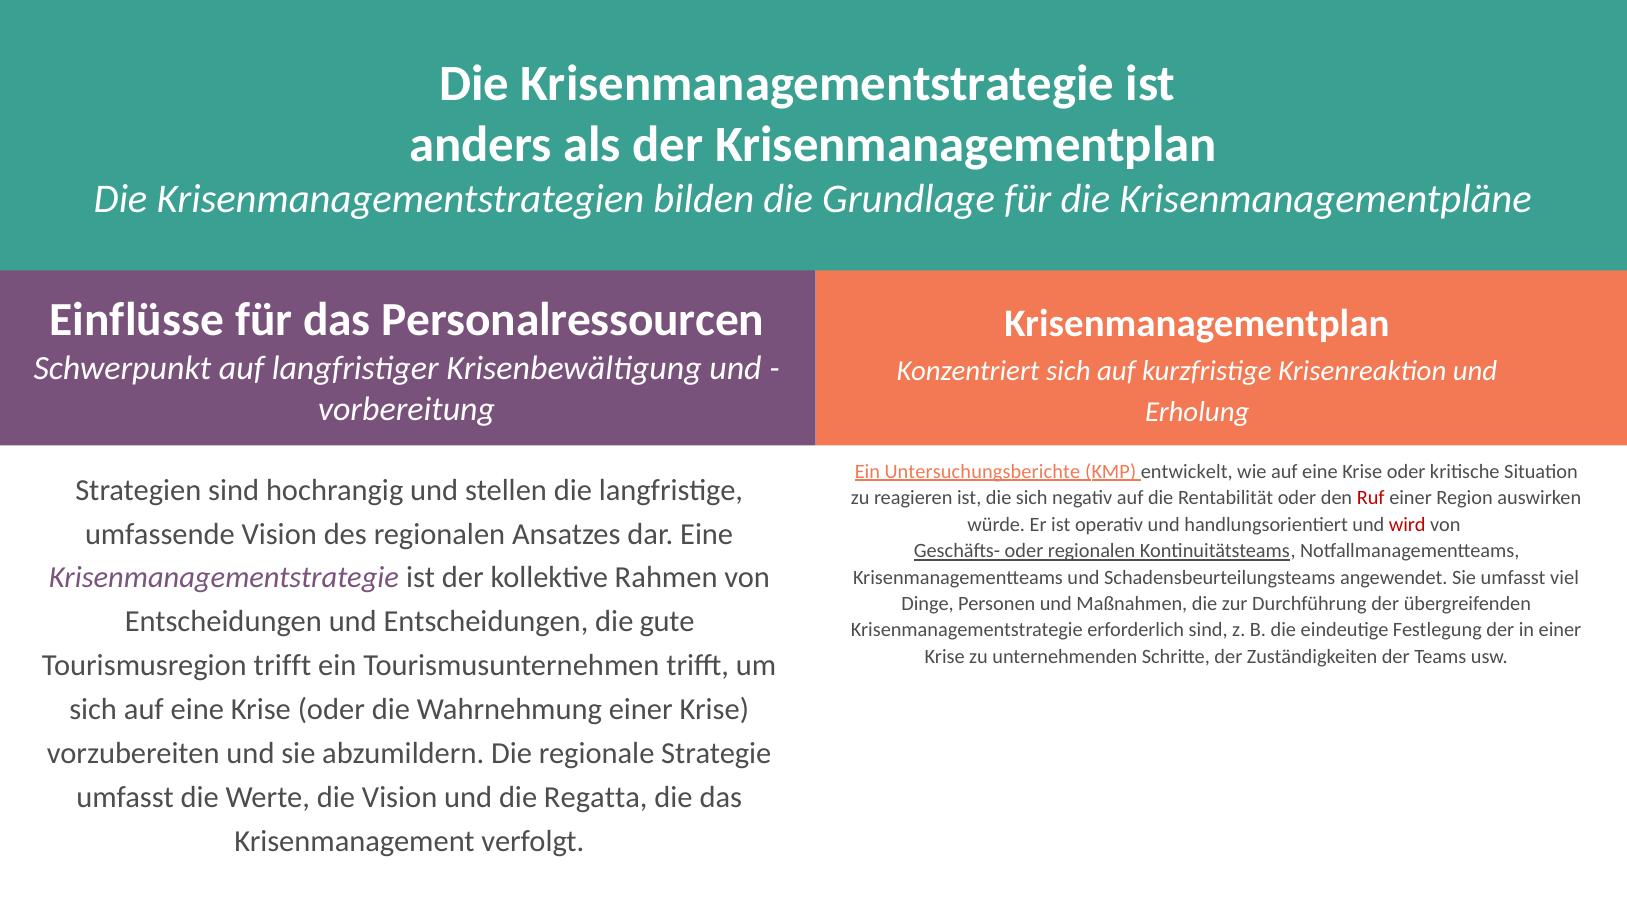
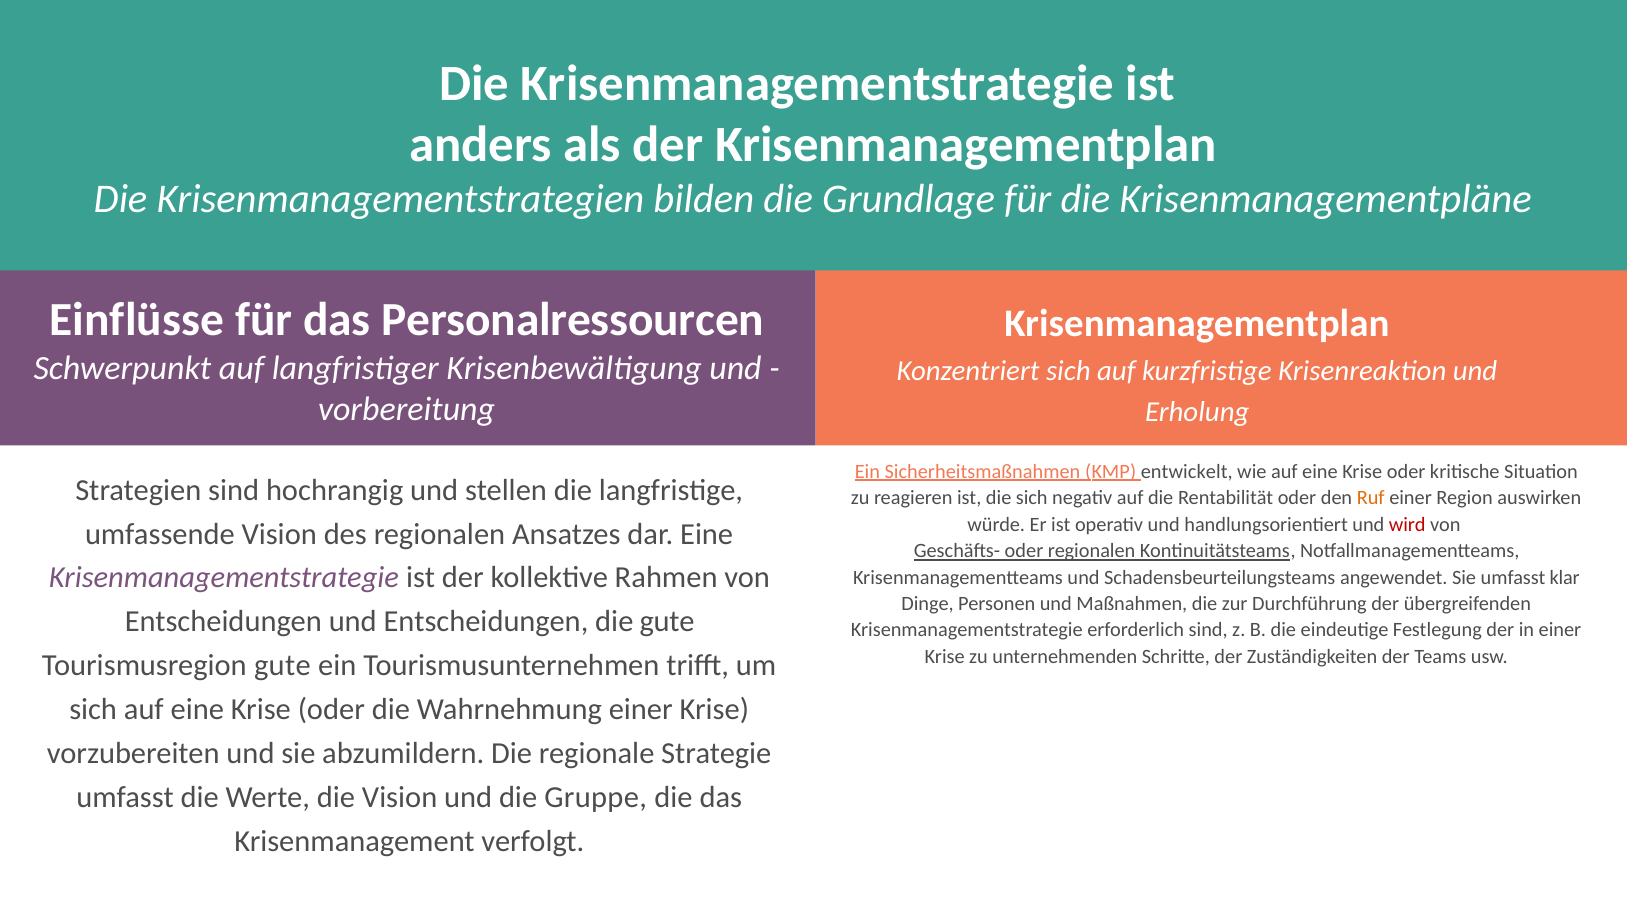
Untersuchungsberichte: Untersuchungsberichte -> Sicherheitsmaßnahmen
Ruf colour: red -> orange
viel: viel -> klar
Tourismusregion trifft: trifft -> gute
Regatta: Regatta -> Gruppe
